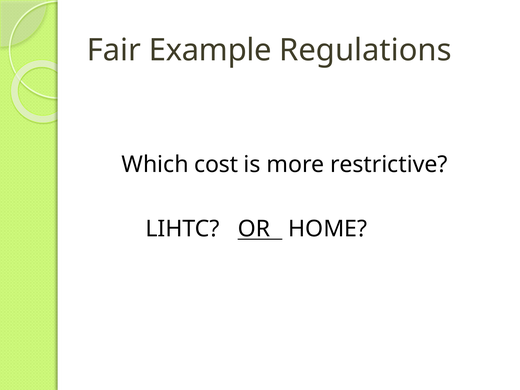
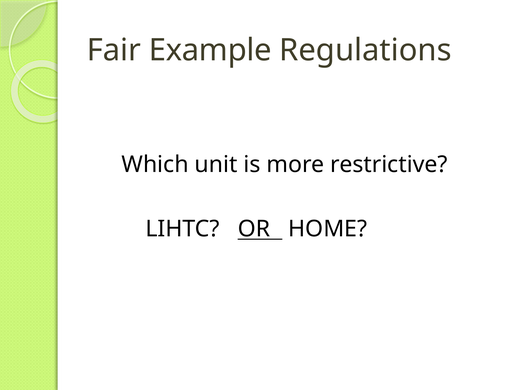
cost: cost -> unit
